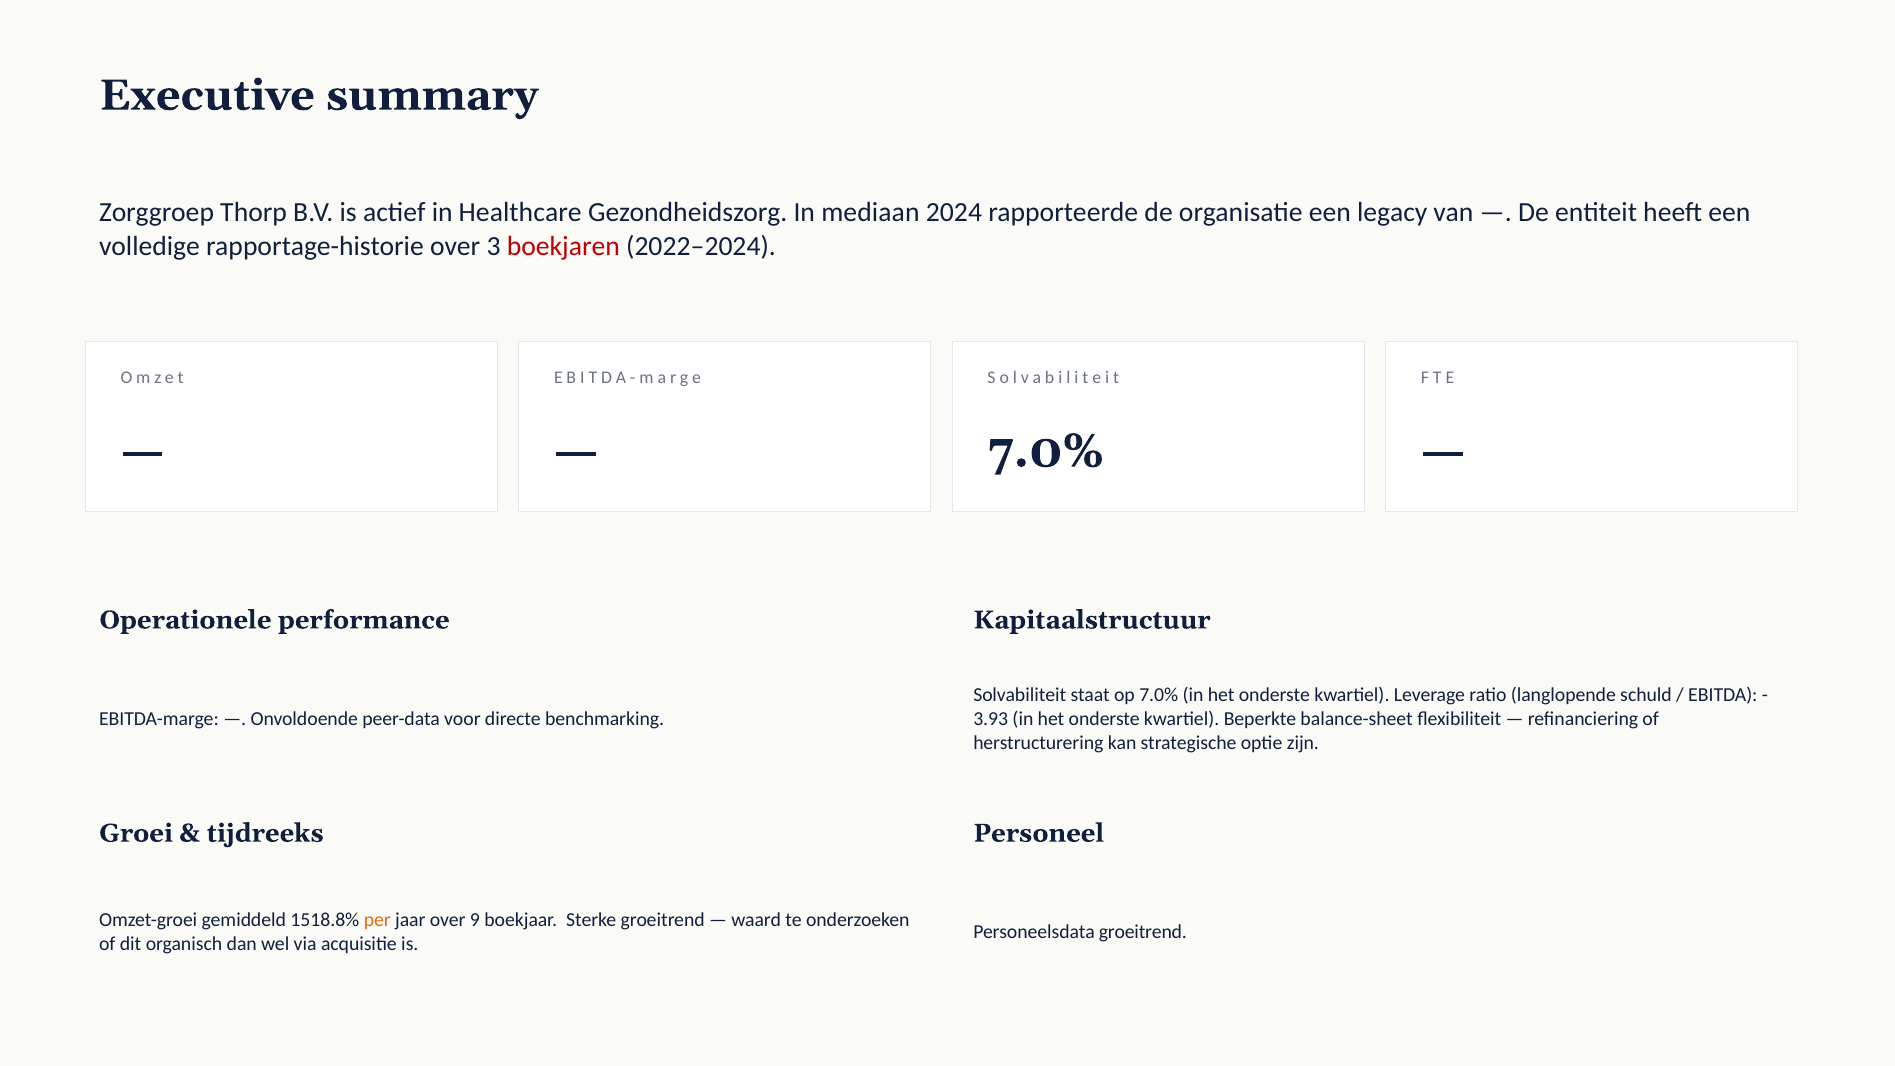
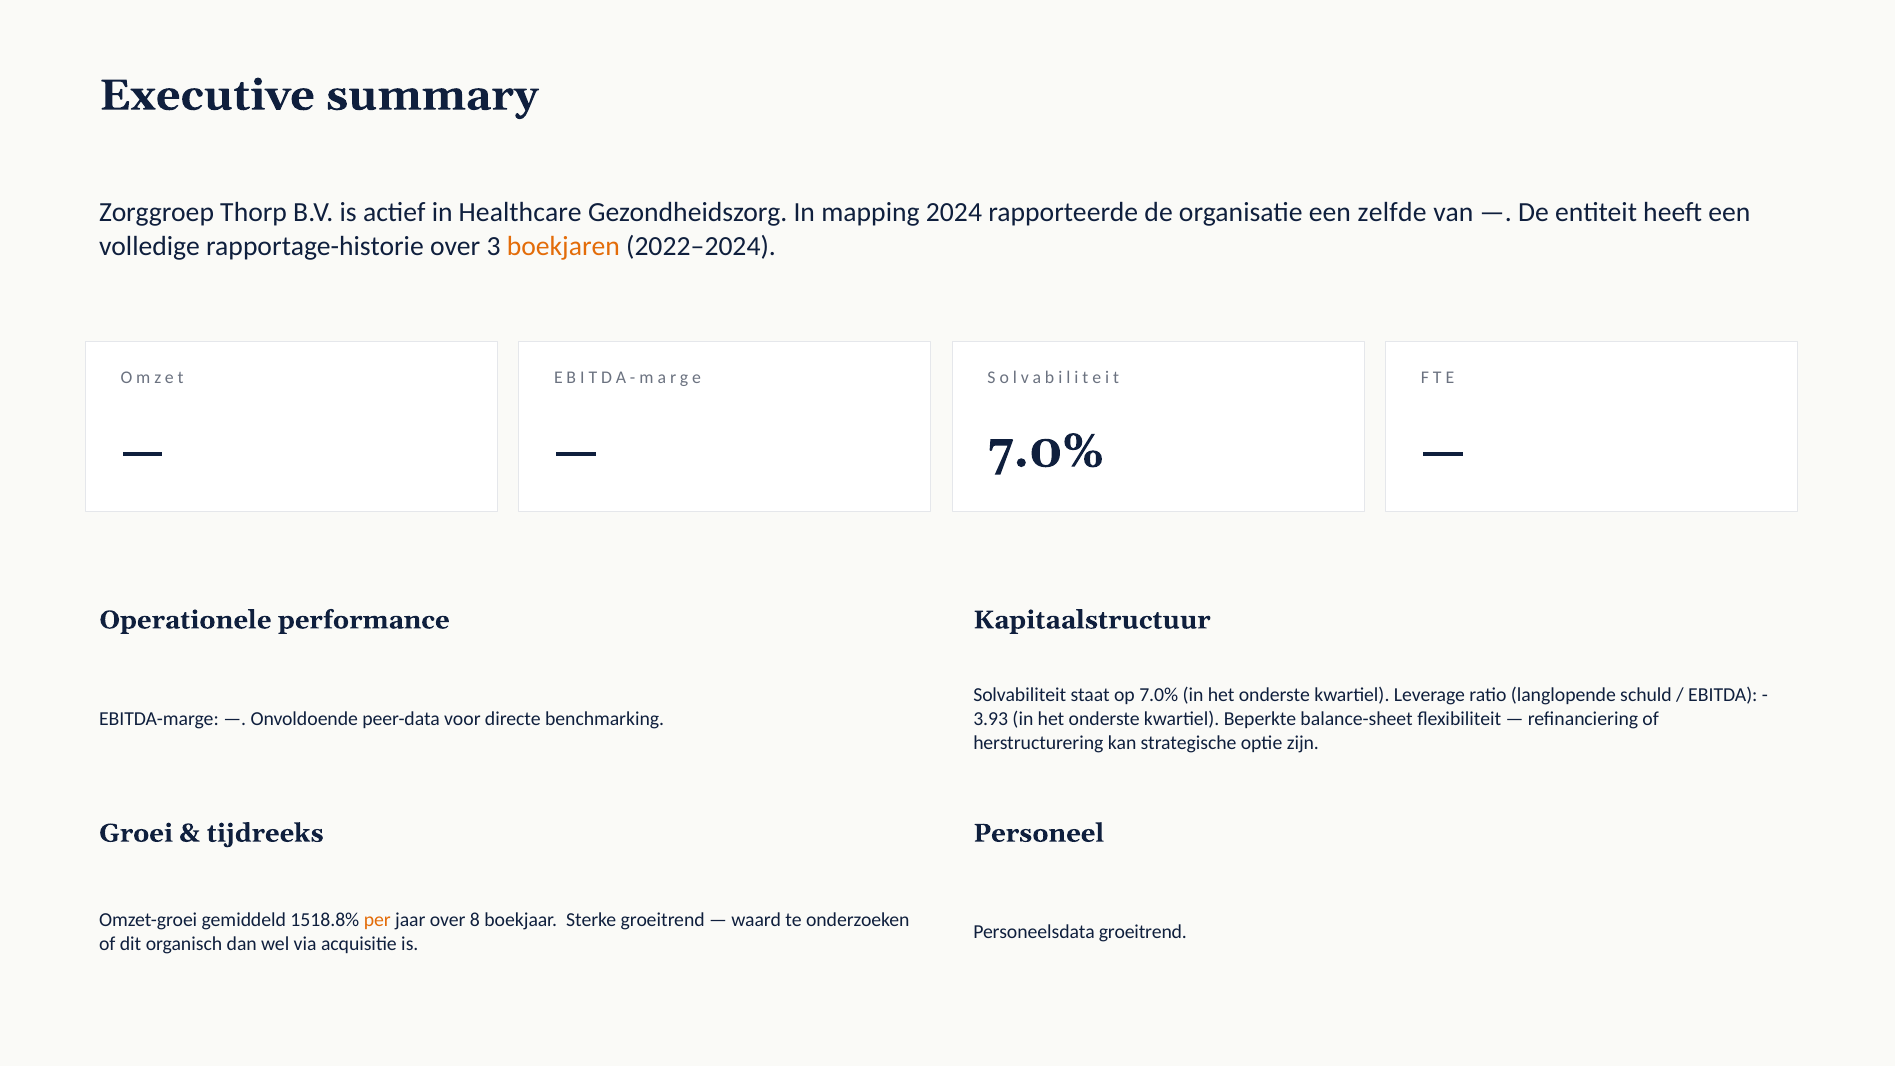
mediaan: mediaan -> mapping
legacy: legacy -> zelfde
boekjaren colour: red -> orange
9: 9 -> 8
